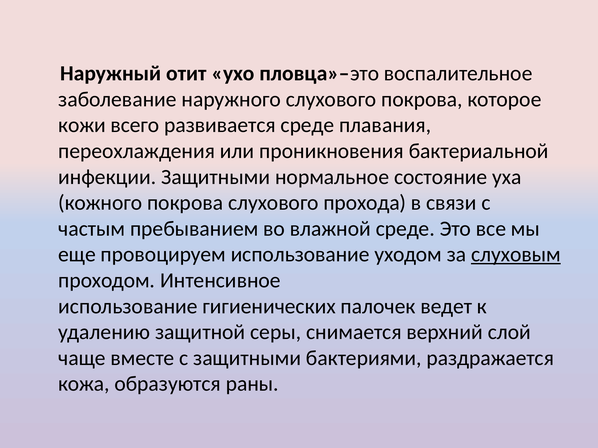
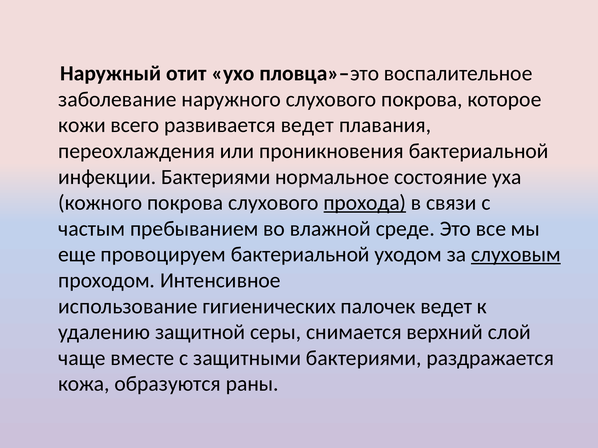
развивается среде: среде -> ведет
инфекции Защитными: Защитными -> Бактериями
прохода underline: none -> present
провоцируем использование: использование -> бактериальной
